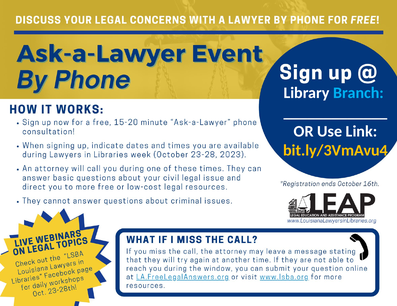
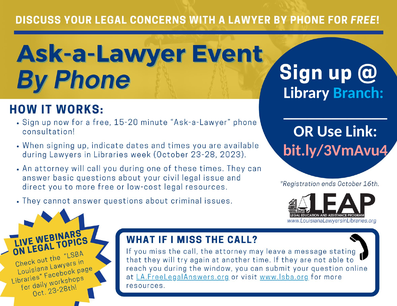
bit.ly/3VmAvu4 colour: yellow -> pink
